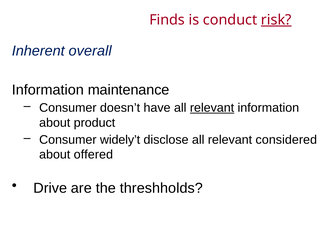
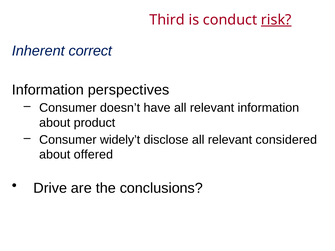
Finds: Finds -> Third
overall: overall -> correct
maintenance: maintenance -> perspectives
relevant at (212, 108) underline: present -> none
threshholds: threshholds -> conclusions
